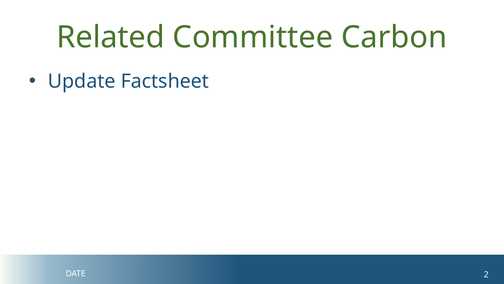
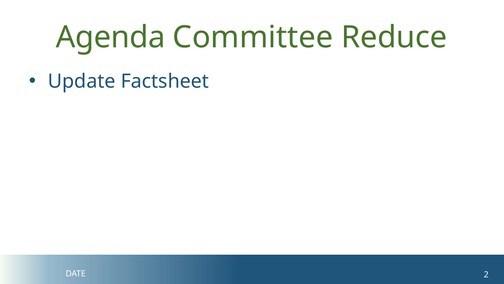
Related: Related -> Agenda
Carbon: Carbon -> Reduce
